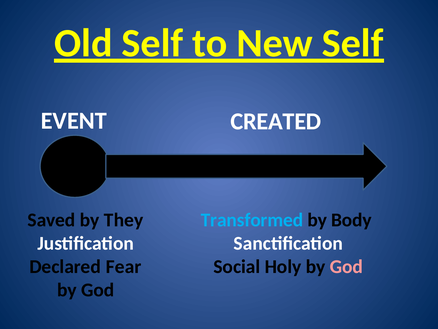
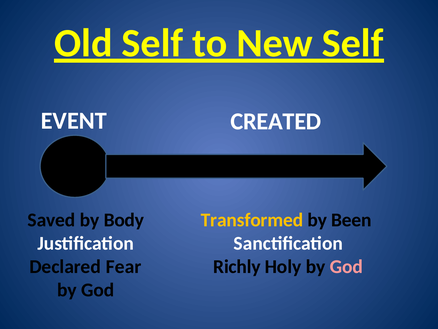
They: They -> Body
Transformed colour: light blue -> yellow
Body: Body -> Been
Social: Social -> Richly
